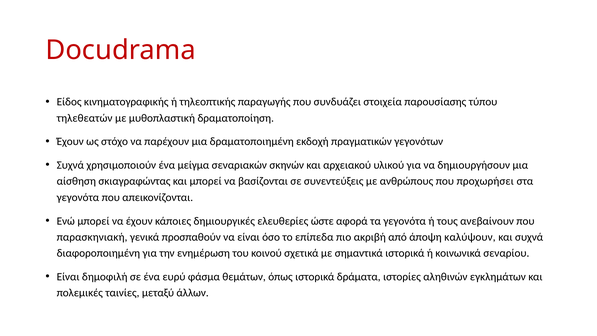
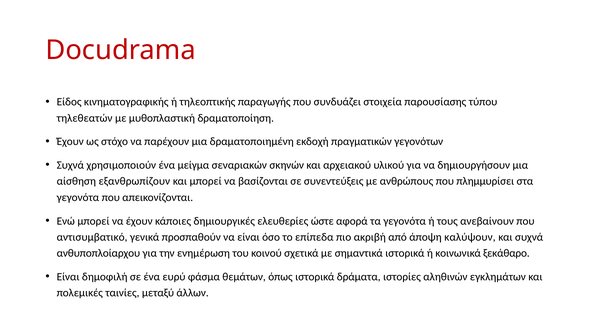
σκιαγραφώντας: σκιαγραφώντας -> εξανθρωπίζουν
προχωρήσει: προχωρήσει -> πλημμυρίσει
παρασκηνιακή: παρασκηνιακή -> αντισυμβατικό
διαφοροποιημένη: διαφοροποιημένη -> ανθυποπλοίαρχου
σεναρίου: σεναρίου -> ξεκάθαρο
